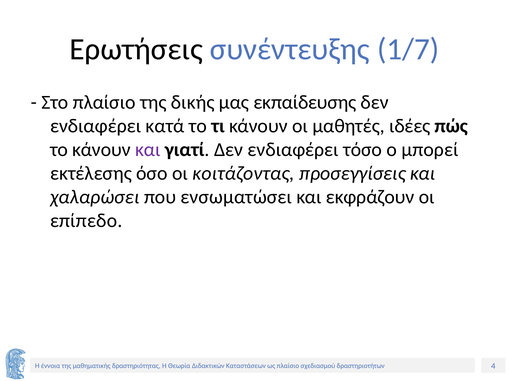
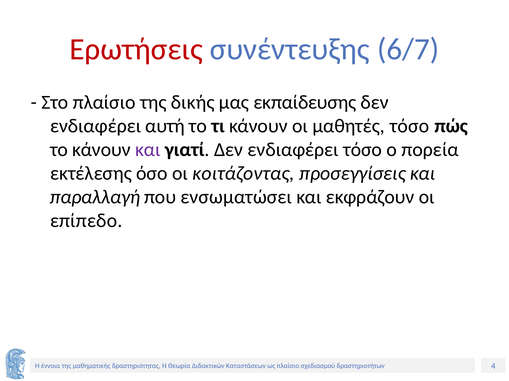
Ερωτήσεις colour: black -> red
1/7: 1/7 -> 6/7
κατά: κατά -> αυτή
μαθητές ιδέες: ιδέες -> τόσο
μπορεί: μπορεί -> πορεία
χαλαρώσει: χαλαρώσει -> παραλλαγή
